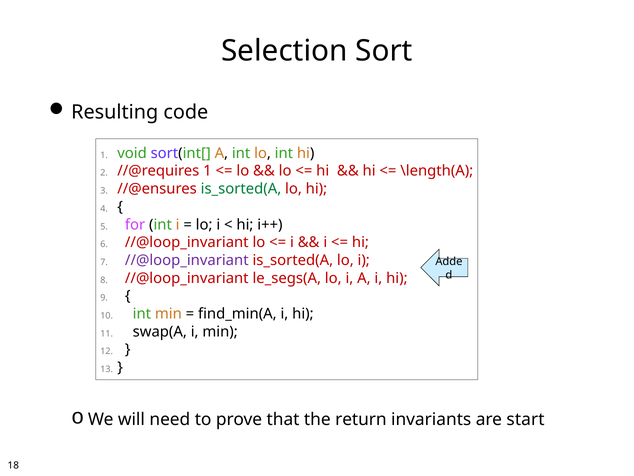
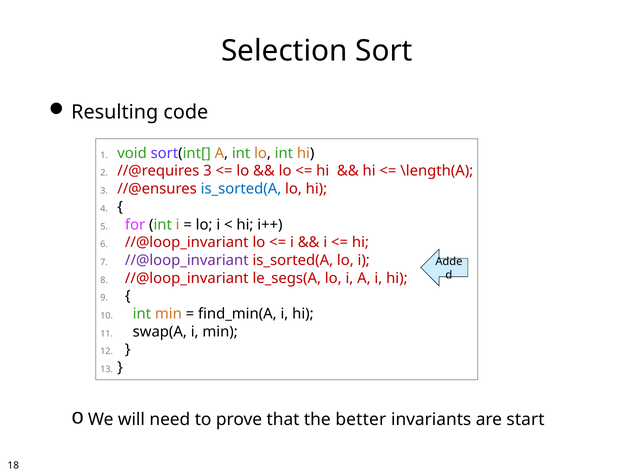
//@requires 1: 1 -> 3
is_sorted(A at (241, 189) colour: green -> blue
return: return -> better
